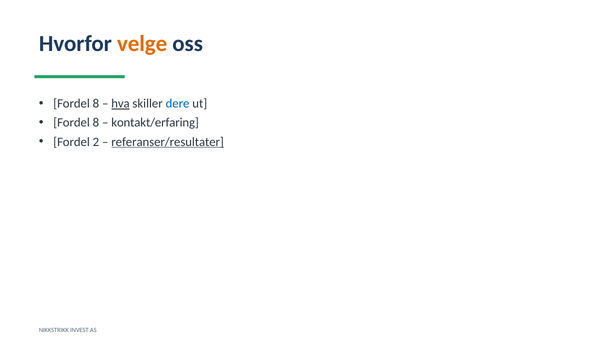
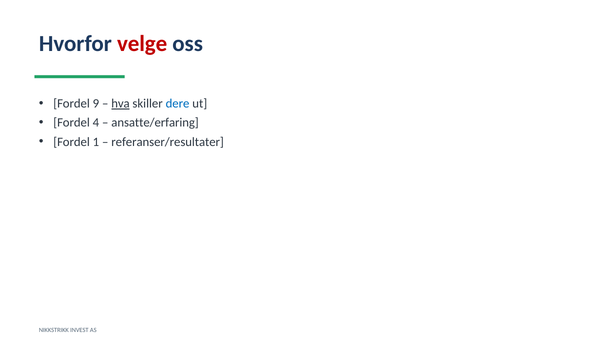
velge colour: orange -> red
8 at (96, 104): 8 -> 9
8 at (96, 123): 8 -> 4
kontakt/erfaring: kontakt/erfaring -> ansatte/erfaring
2: 2 -> 1
referanser/resultater underline: present -> none
